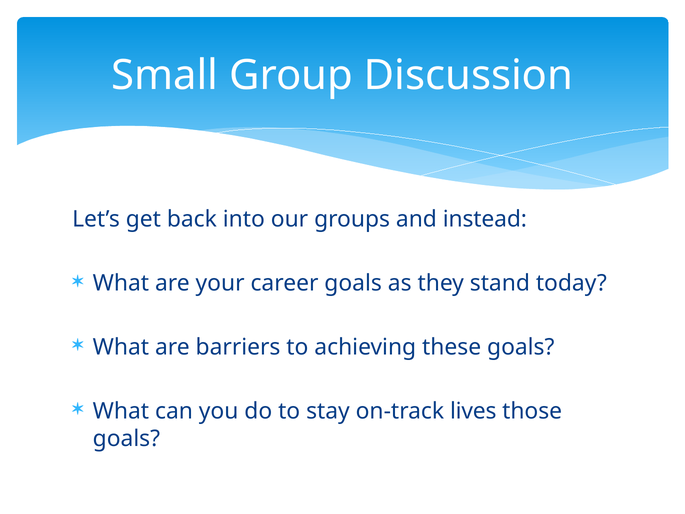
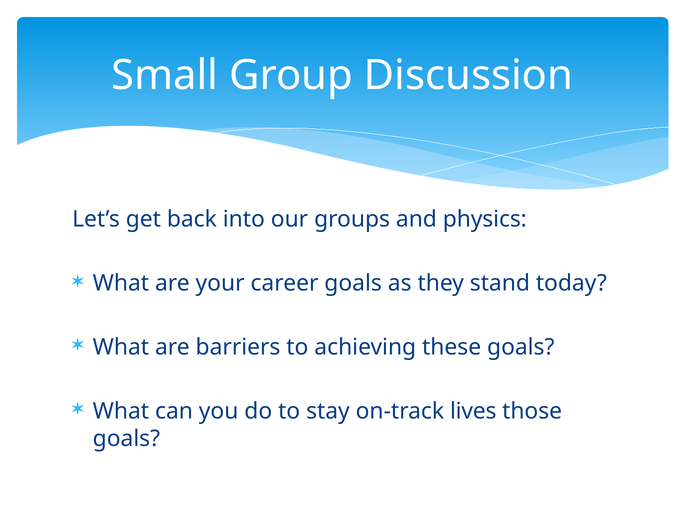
instead: instead -> physics
